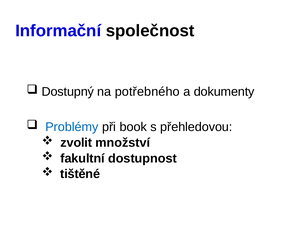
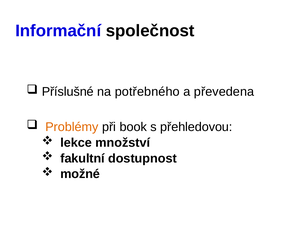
Dostupný: Dostupný -> Příslušné
dokumenty: dokumenty -> převedena
Problémy colour: blue -> orange
zvolit: zvolit -> lekce
tištěné: tištěné -> možné
